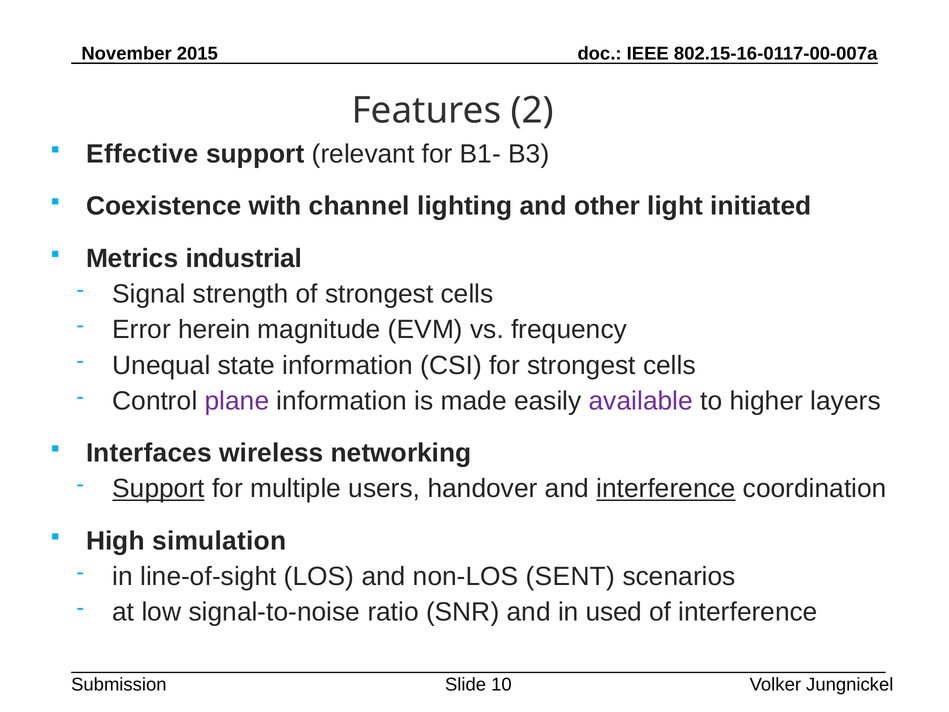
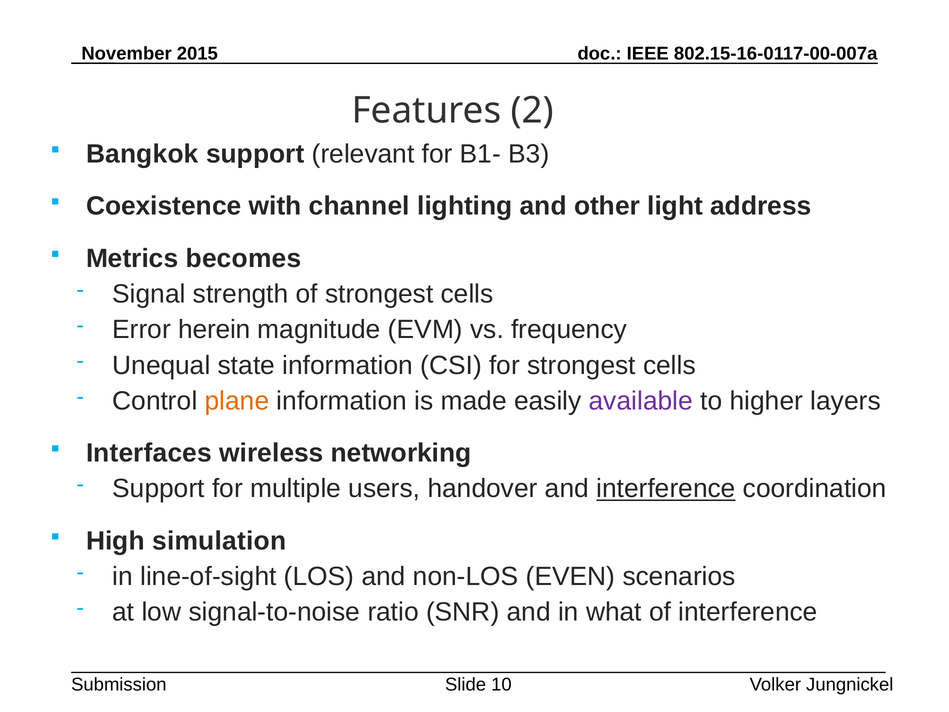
Effective: Effective -> Bangkok
initiated: initiated -> address
industrial: industrial -> becomes
plane colour: purple -> orange
Support at (159, 489) underline: present -> none
SENT: SENT -> EVEN
used: used -> what
